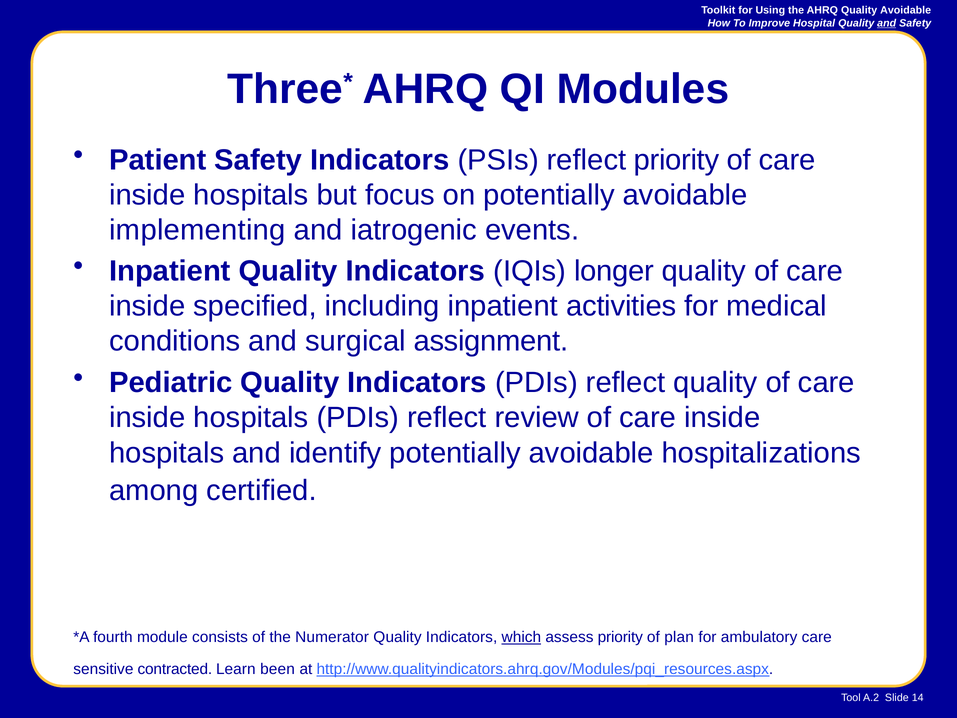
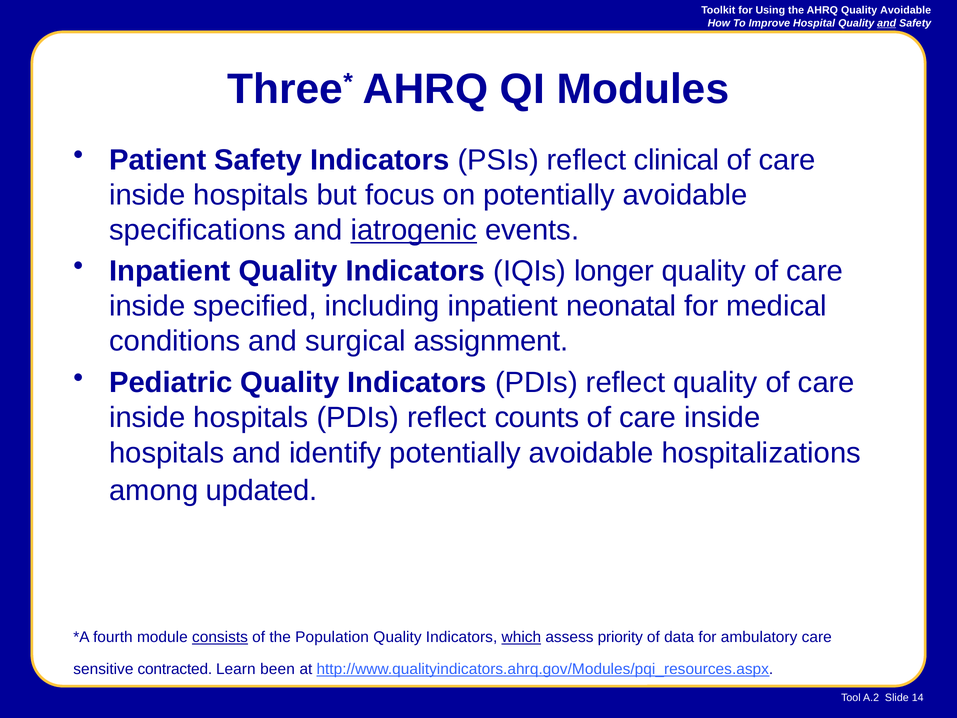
reflect priority: priority -> clinical
implementing: implementing -> specifications
iatrogenic underline: none -> present
activities: activities -> neonatal
review: review -> counts
certified: certified -> updated
consists underline: none -> present
Numerator: Numerator -> Population
plan: plan -> data
